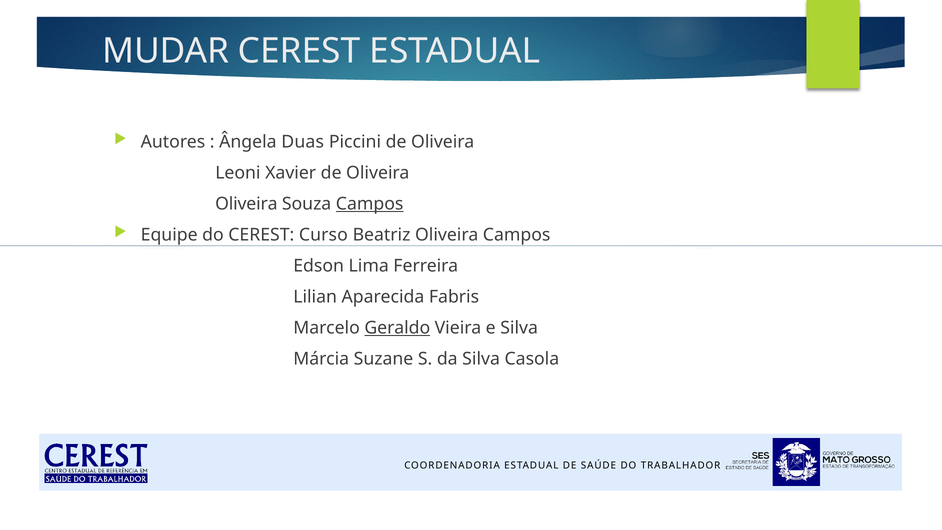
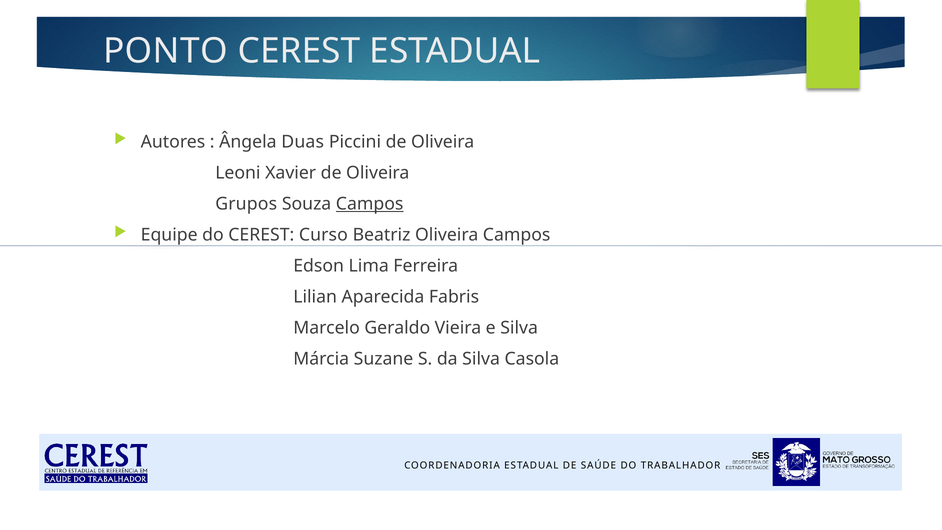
MUDAR: MUDAR -> PONTO
Oliveira at (246, 204): Oliveira -> Grupos
Geraldo underline: present -> none
